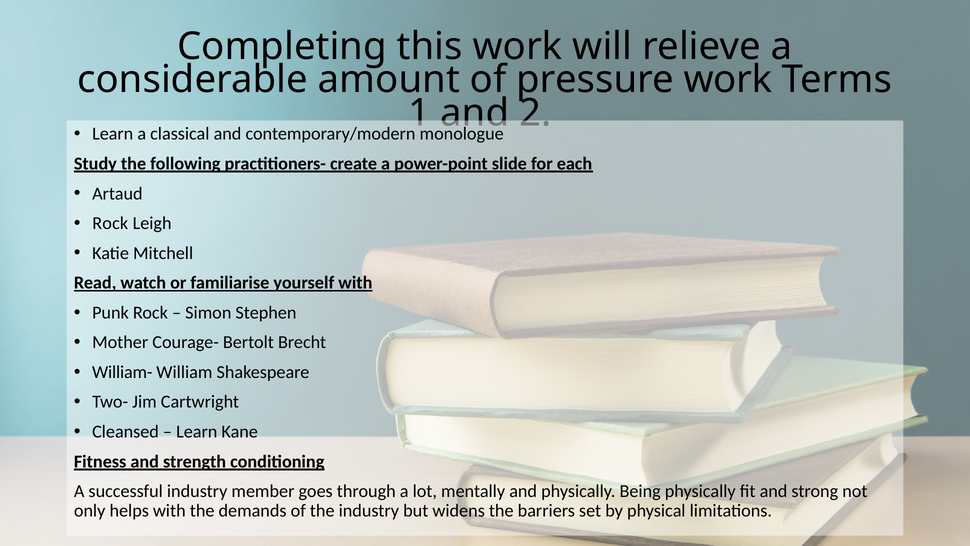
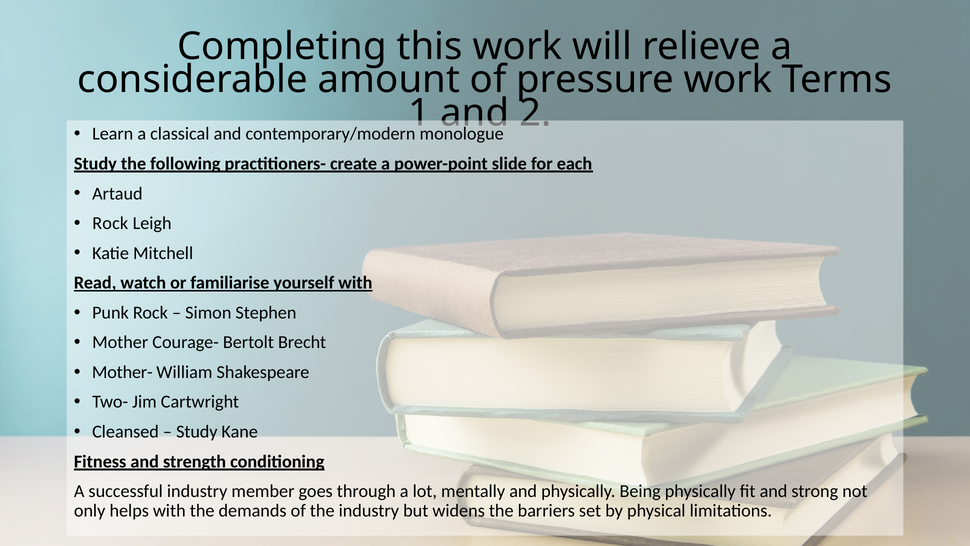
William-: William- -> Mother-
Learn at (197, 431): Learn -> Study
